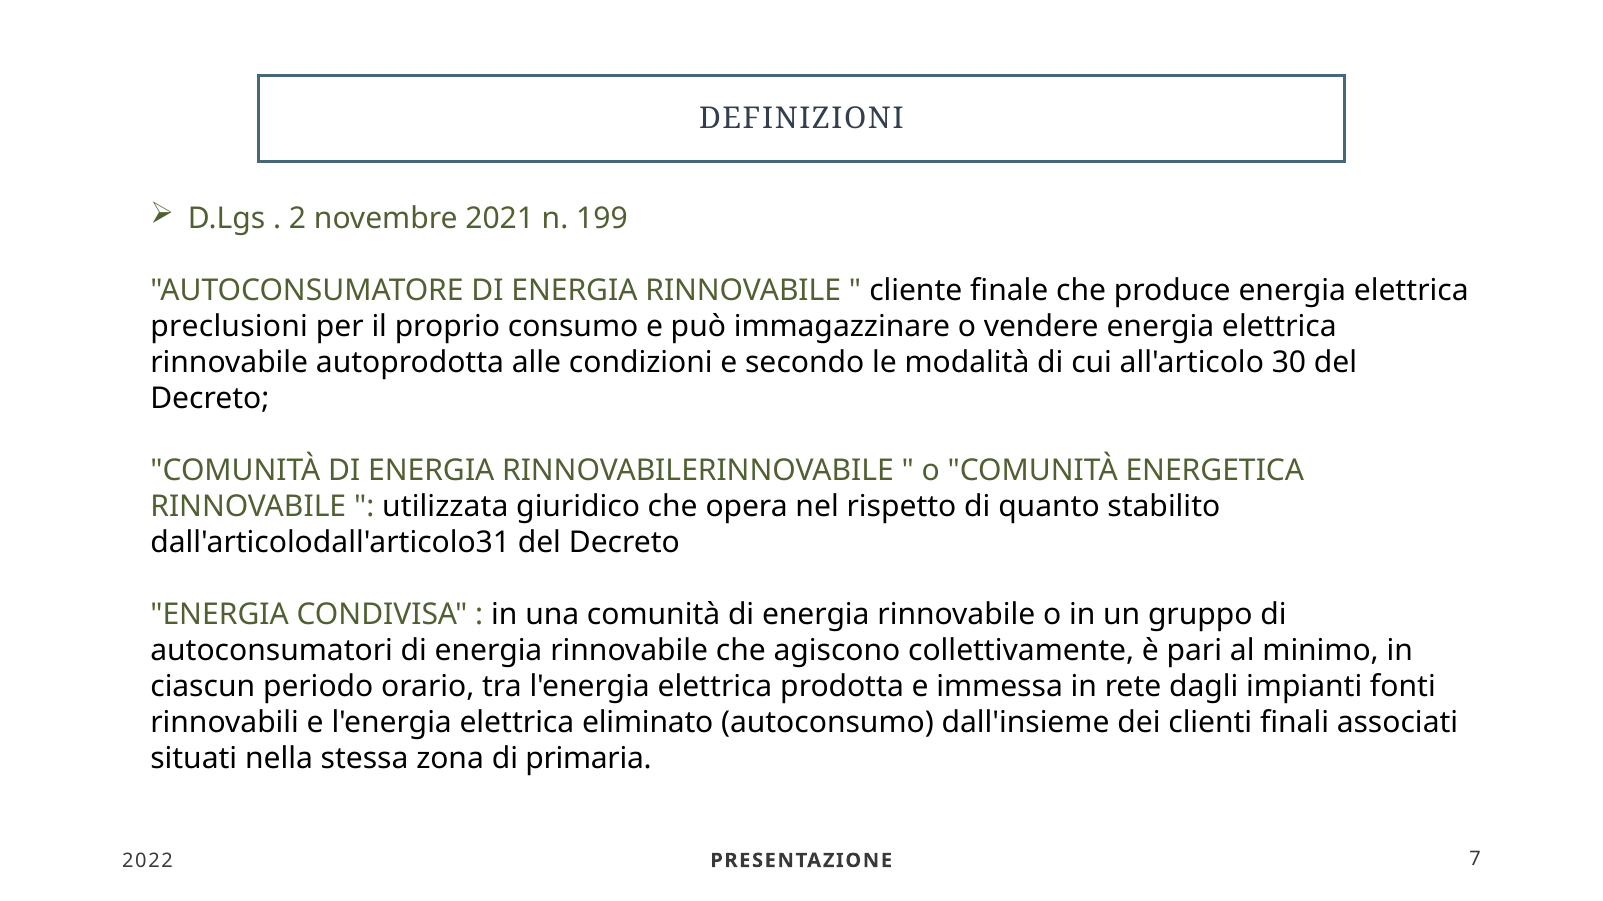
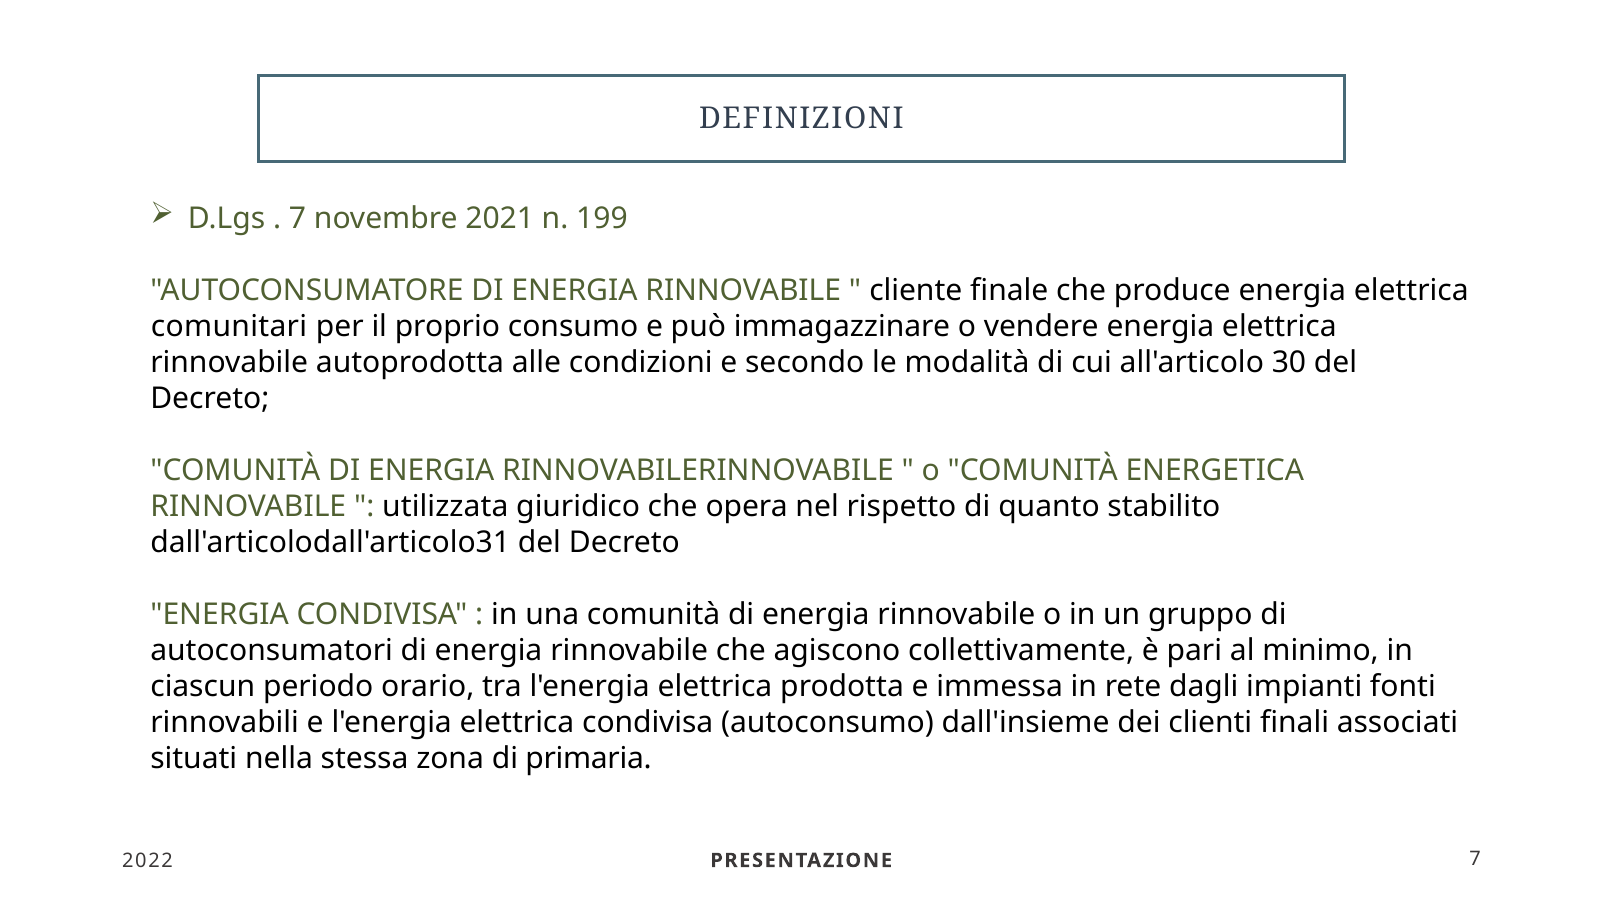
2 at (298, 219): 2 -> 7
preclusioni: preclusioni -> comunitari
elettrica eliminato: eliminato -> condivisa
